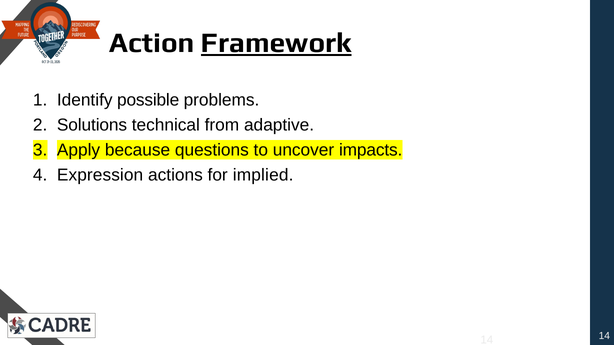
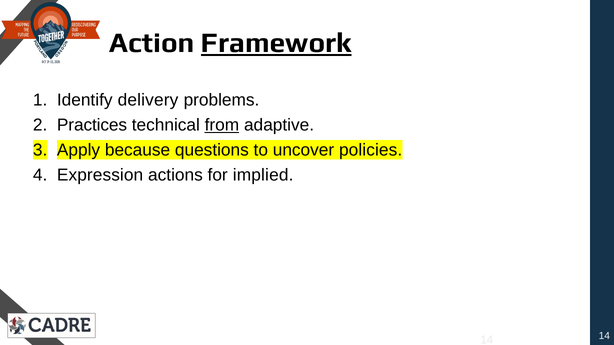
possible: possible -> delivery
Solutions: Solutions -> Practices
from underline: none -> present
impacts: impacts -> policies
